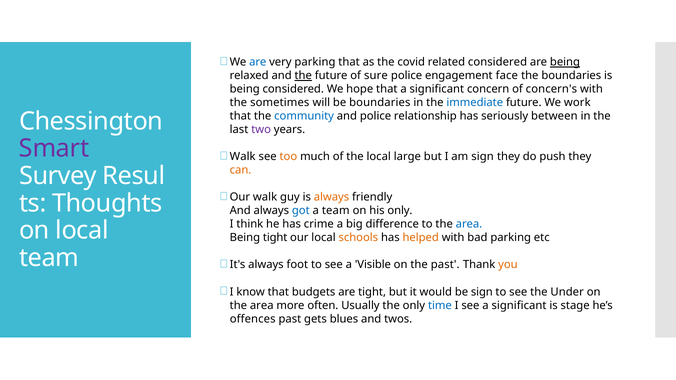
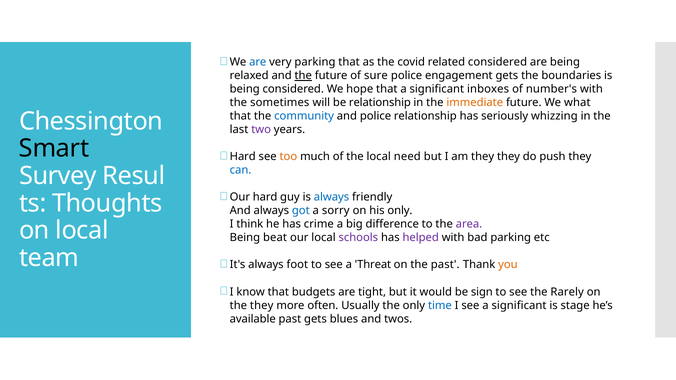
being at (565, 62) underline: present -> none
engagement face: face -> gets
concern: concern -> inboxes
concern's: concern's -> number's
be boundaries: boundaries -> relationship
immediate colour: blue -> orange
work: work -> what
between: between -> whizzing
Smart colour: purple -> black
Walk at (243, 157): Walk -> Hard
large: large -> need
am sign: sign -> they
can colour: orange -> blue
Our walk: walk -> hard
always at (331, 197) colour: orange -> blue
a team: team -> sorry
area at (469, 224) colour: blue -> purple
Being tight: tight -> beat
schools colour: orange -> purple
helped colour: orange -> purple
Visible: Visible -> Threat
Under: Under -> Rarely
area at (262, 305): area -> they
offences: offences -> available
